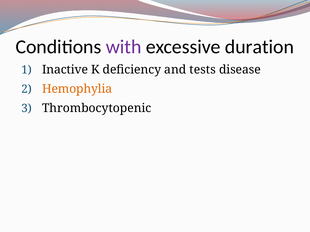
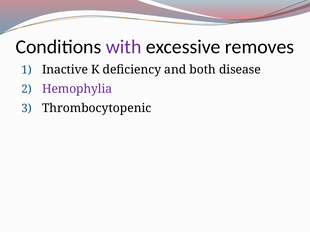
duration: duration -> removes
tests: tests -> both
Hemophylia colour: orange -> purple
